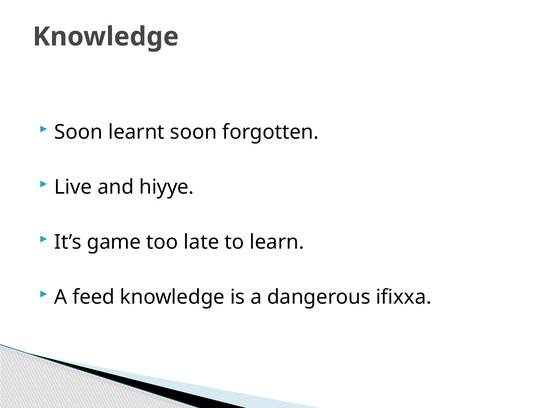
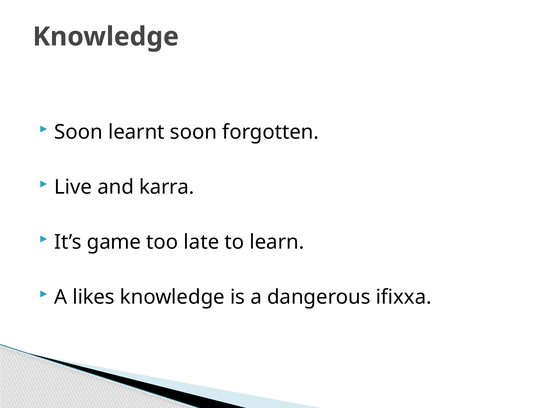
hiyye: hiyye -> karra
feed: feed -> likes
